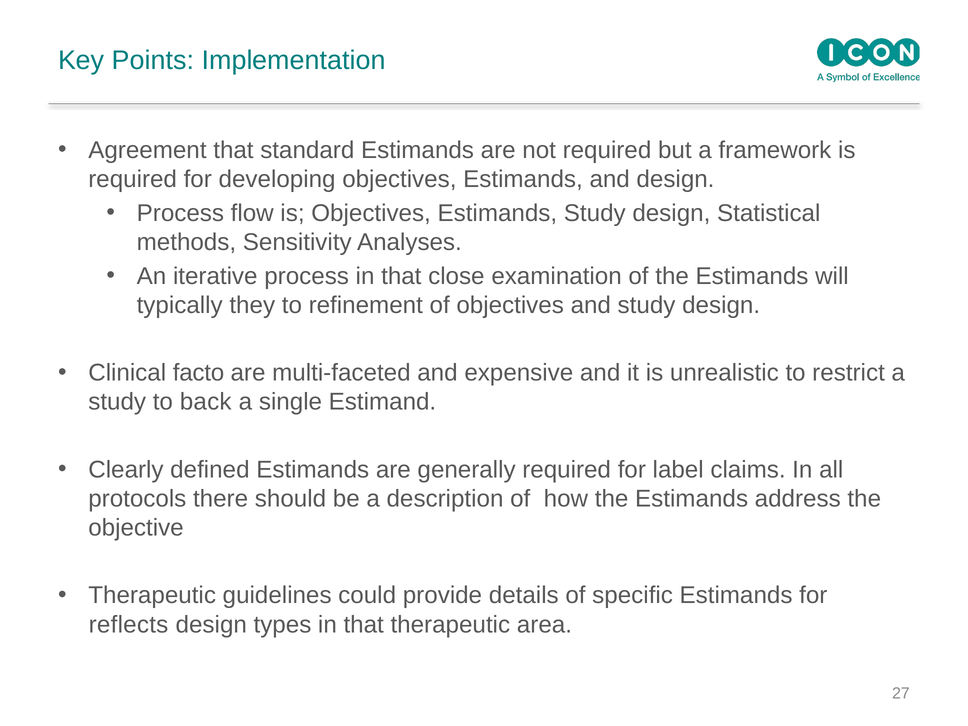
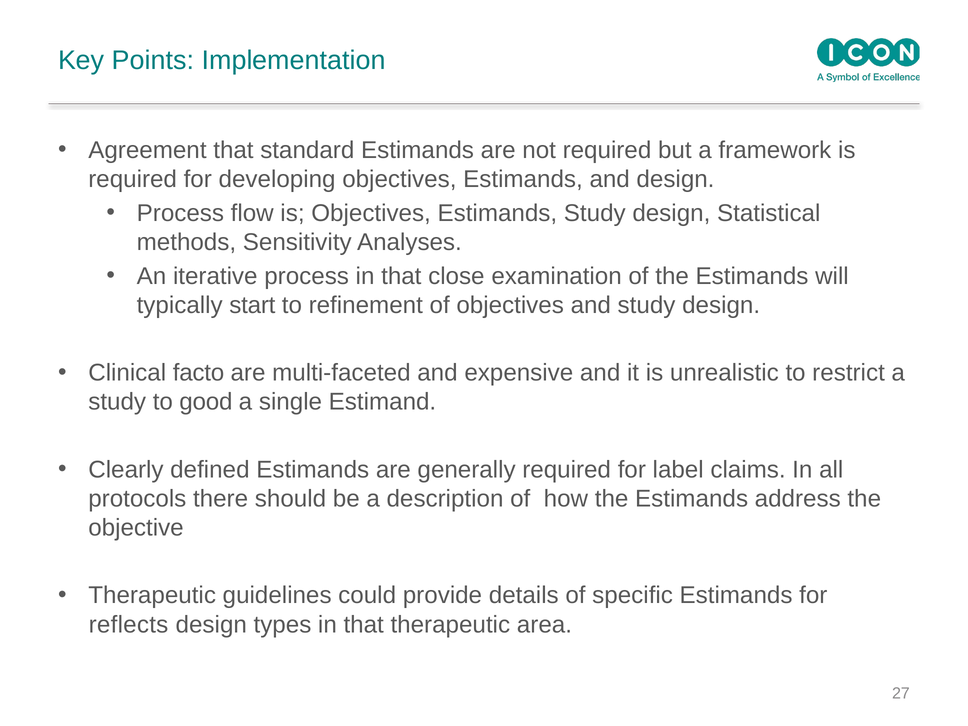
they: they -> start
back: back -> good
